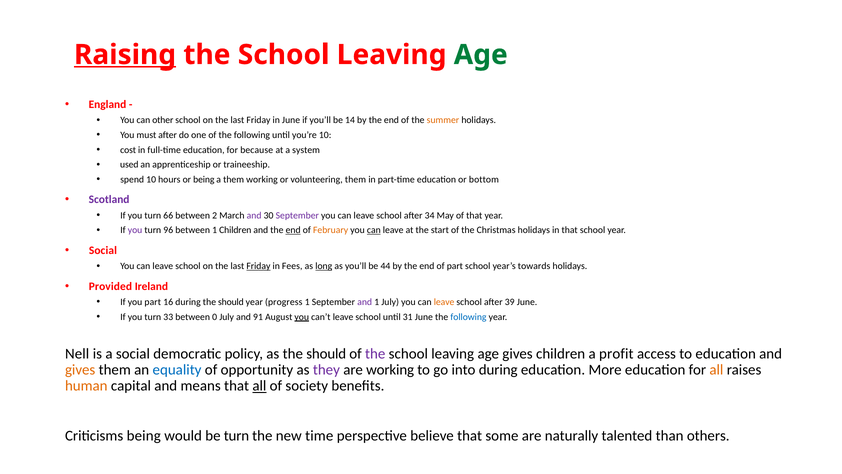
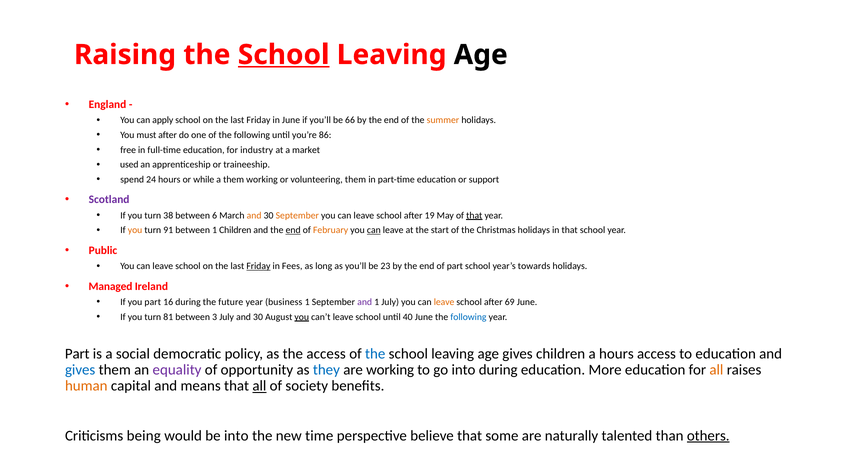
Raising underline: present -> none
School at (284, 55) underline: none -> present
Age at (481, 55) colour: green -> black
other: other -> apply
14: 14 -> 66
you’re 10: 10 -> 86
cost: cost -> free
because: because -> industry
system: system -> market
spend 10: 10 -> 24
or being: being -> while
bottom: bottom -> support
66: 66 -> 38
2: 2 -> 6
and at (254, 215) colour: purple -> orange
September at (297, 215) colour: purple -> orange
34: 34 -> 19
that at (474, 215) underline: none -> present
you at (135, 230) colour: purple -> orange
96: 96 -> 91
Social at (103, 250): Social -> Public
long underline: present -> none
44: 44 -> 23
Provided: Provided -> Managed
during the should: should -> future
progress: progress -> business
39: 39 -> 69
33: 33 -> 81
0: 0 -> 3
July and 91: 91 -> 30
31: 31 -> 40
Nell at (77, 353): Nell -> Part
as the should: should -> access
the at (375, 353) colour: purple -> blue
a profit: profit -> hours
gives at (80, 369) colour: orange -> blue
equality colour: blue -> purple
they colour: purple -> blue
be turn: turn -> into
others underline: none -> present
